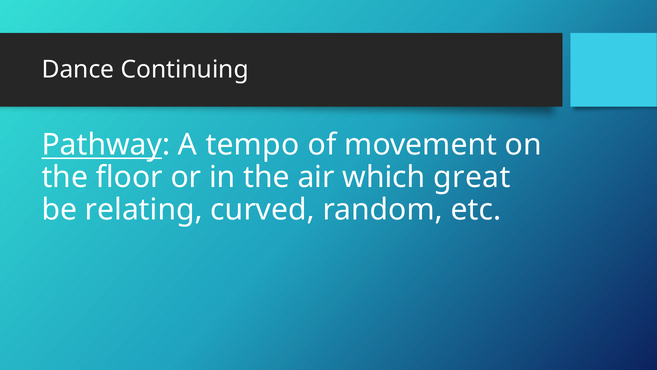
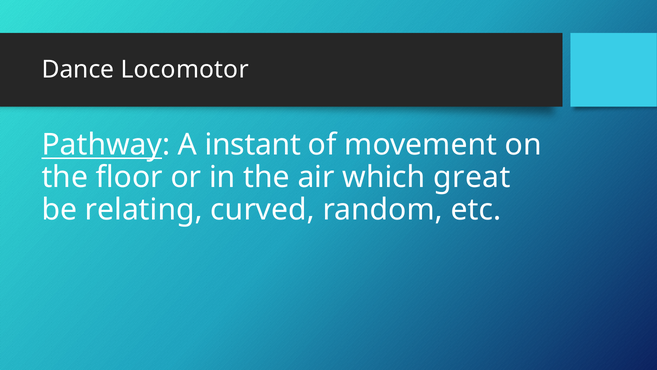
Continuing: Continuing -> Locomotor
tempo: tempo -> instant
